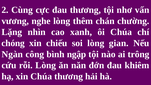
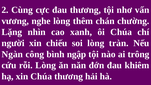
chóng: chóng -> người
gian: gian -> tràn
